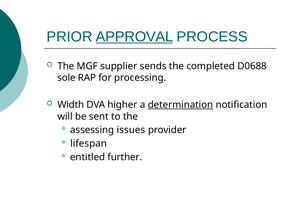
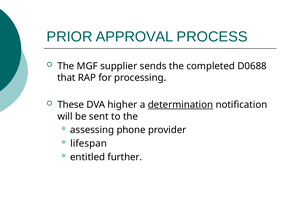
APPROVAL underline: present -> none
sole: sole -> that
Width: Width -> These
issues: issues -> phone
